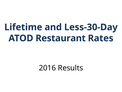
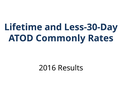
Restaurant: Restaurant -> Commonly
